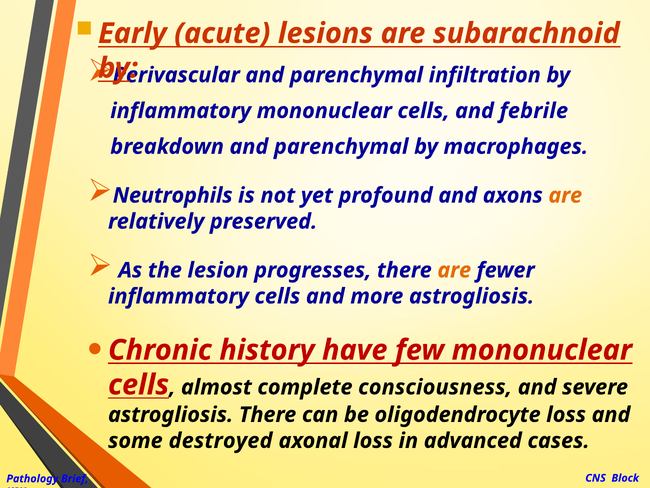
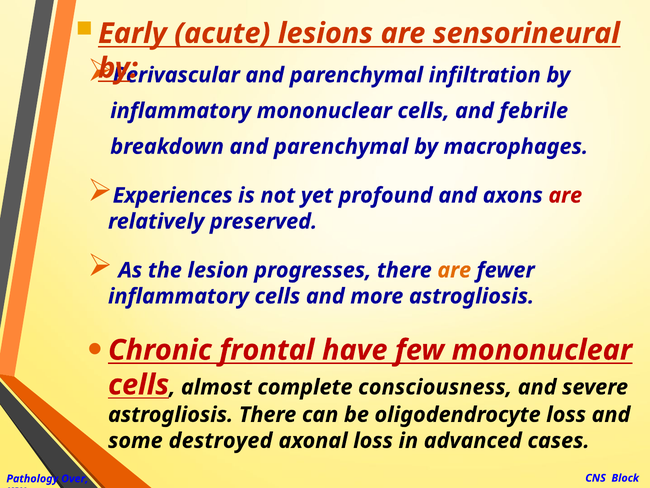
subarachnoid: subarachnoid -> sensorineural
Neutrophils: Neutrophils -> Experiences
are at (565, 195) colour: orange -> red
history: history -> frontal
Brief: Brief -> Over
